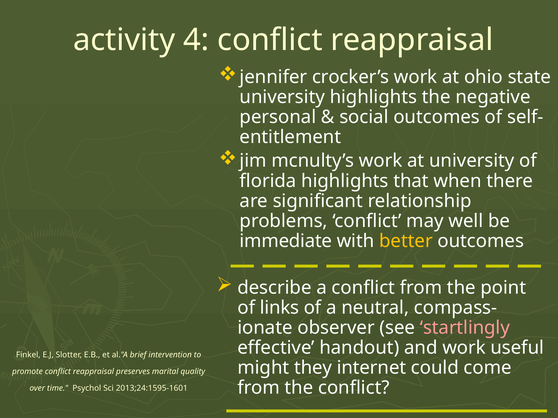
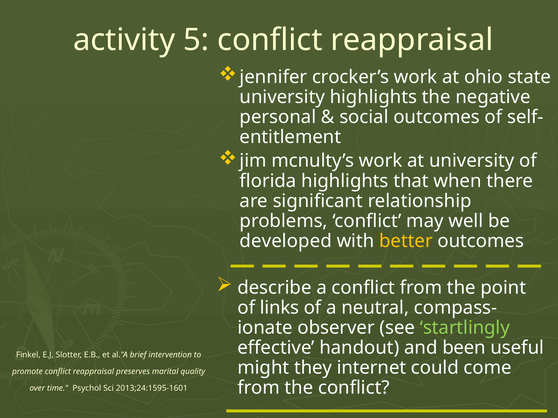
4: 4 -> 5
immediate: immediate -> developed
startlingly colour: pink -> light green
and work: work -> been
